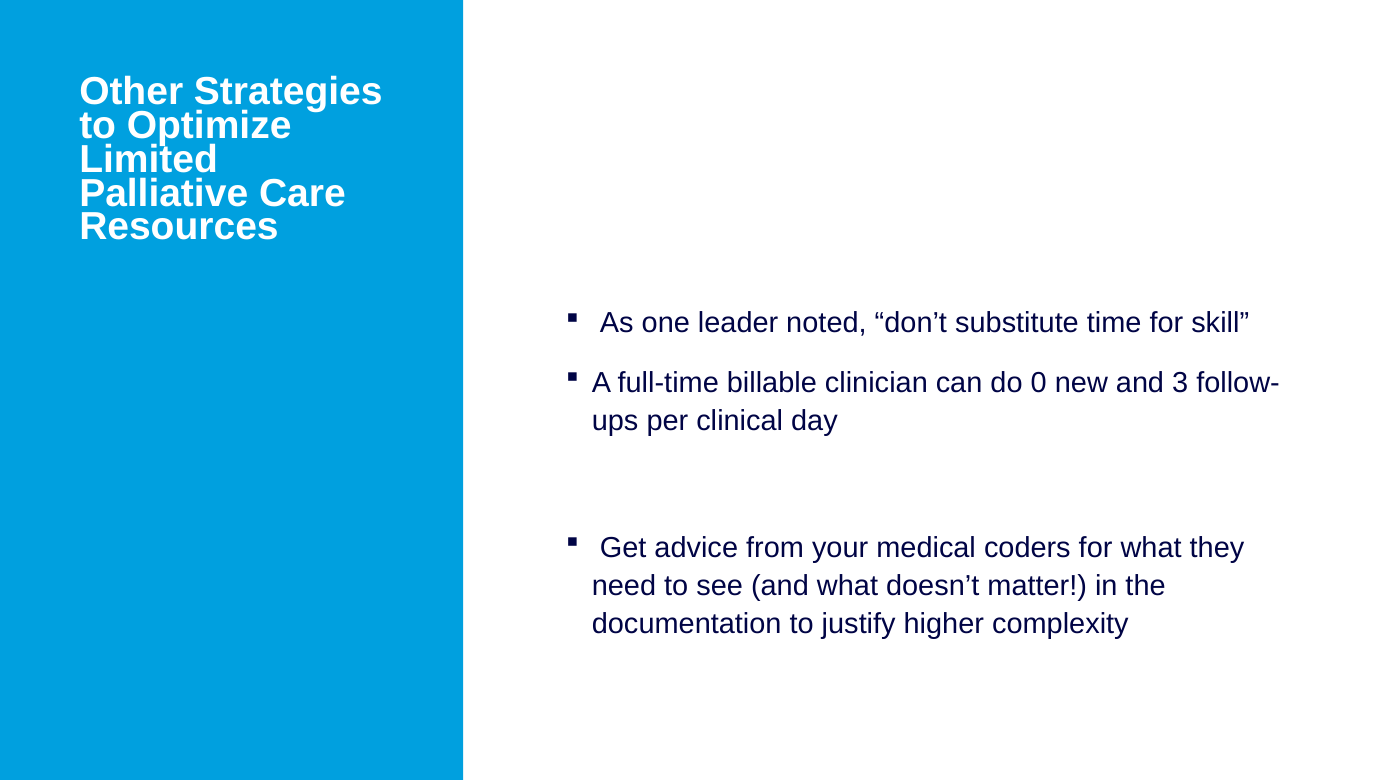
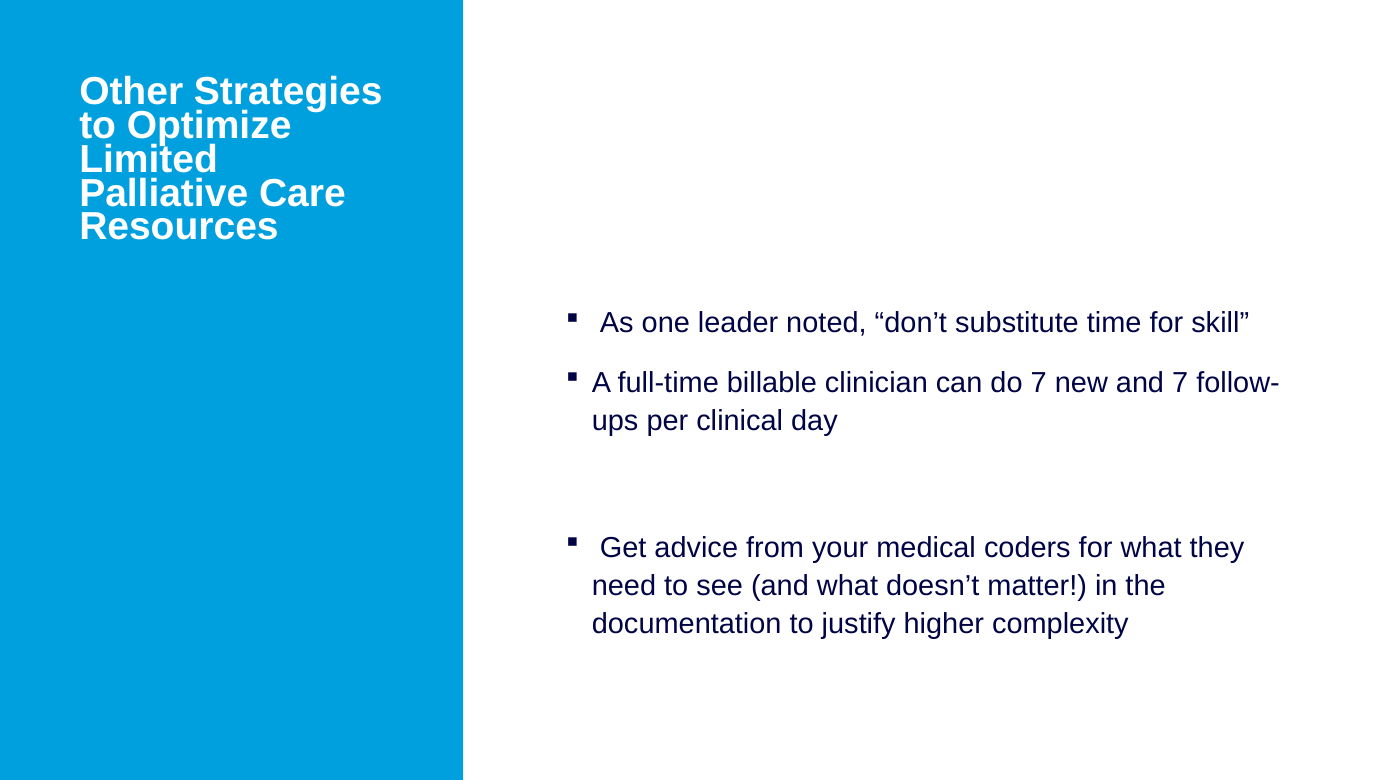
do 0: 0 -> 7
and 3: 3 -> 7
